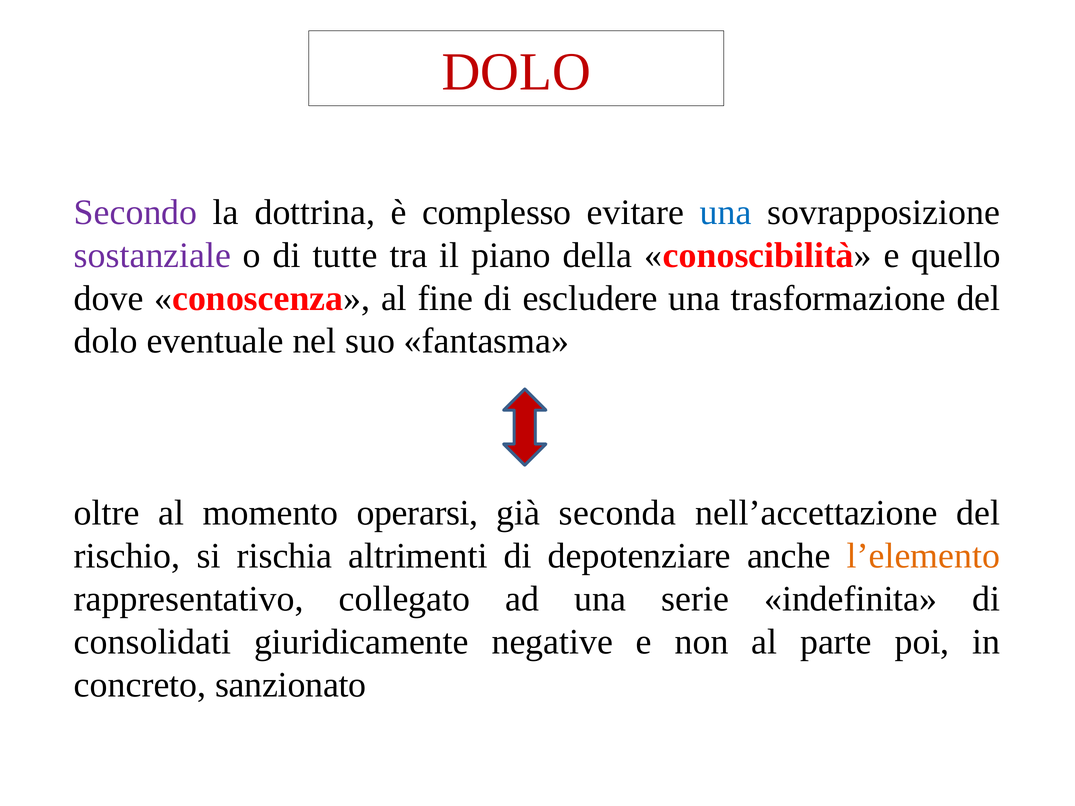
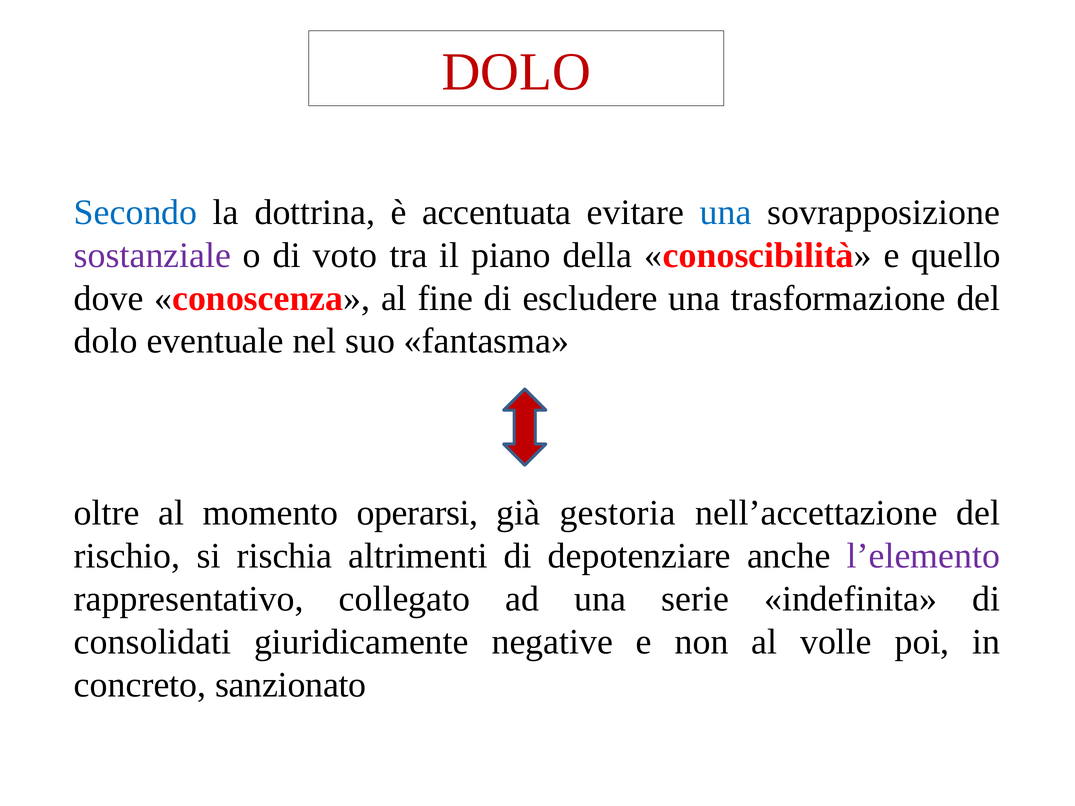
Secondo colour: purple -> blue
complesso: complesso -> accentuata
tutte: tutte -> voto
seconda: seconda -> gestoria
l’elemento colour: orange -> purple
parte: parte -> volle
